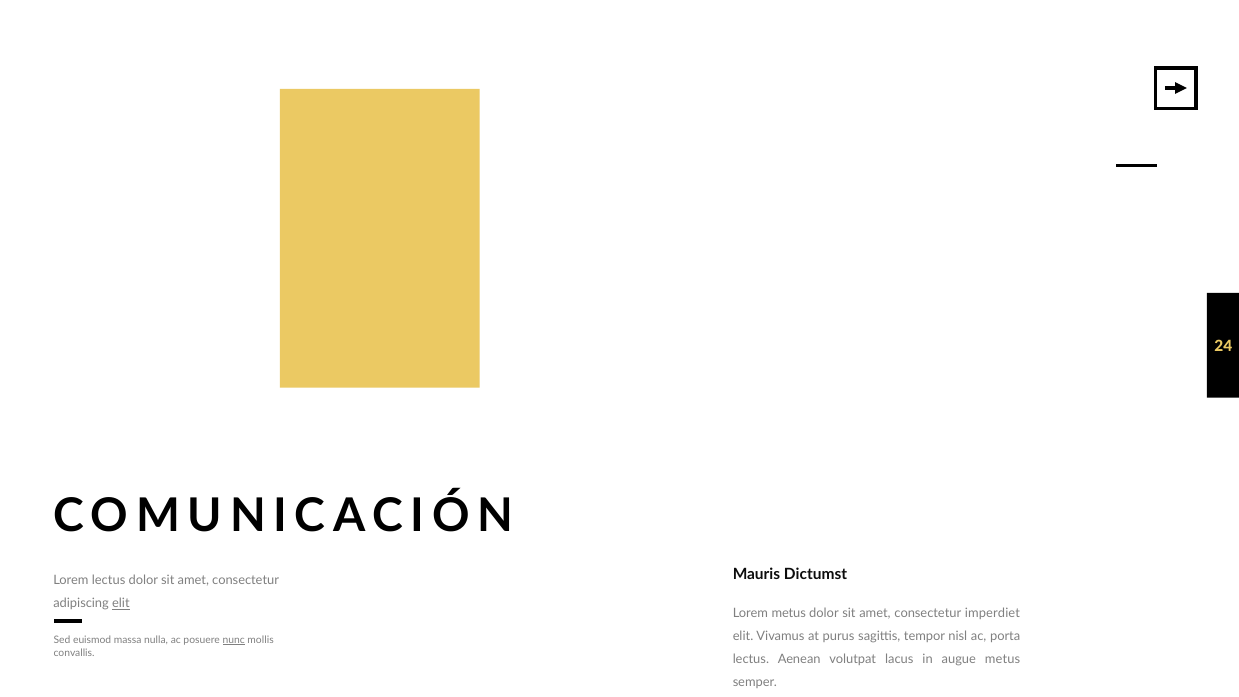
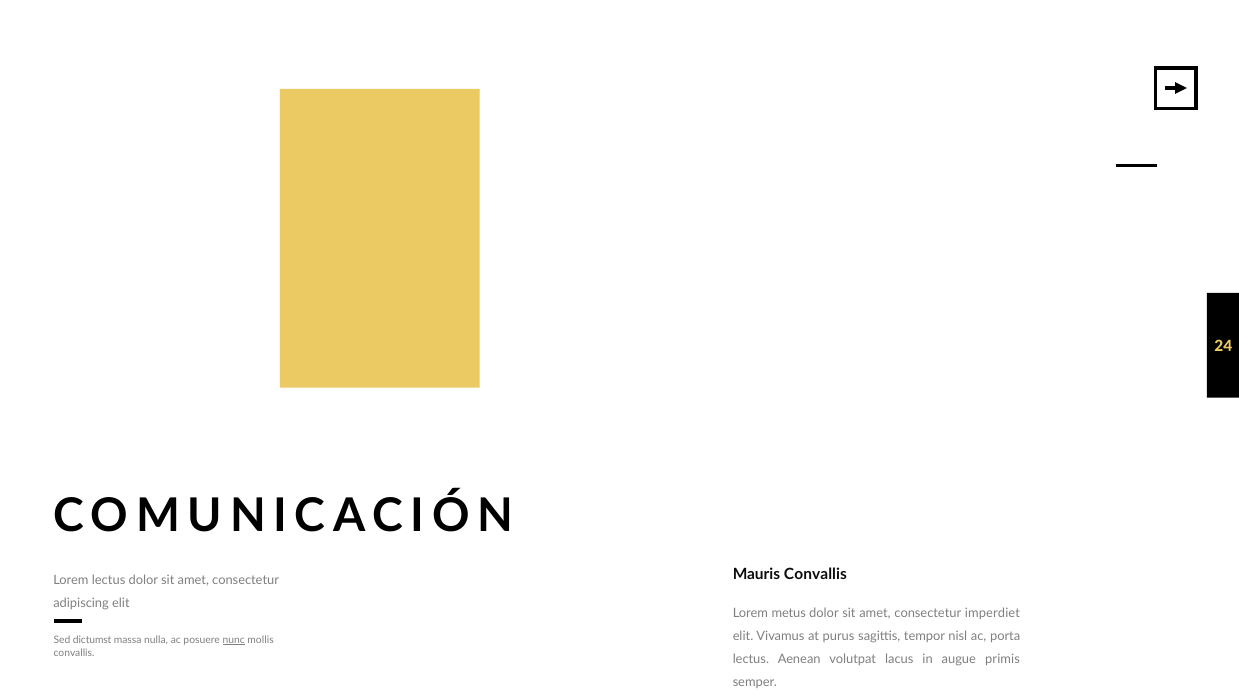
Mauris Dictumst: Dictumst -> Convallis
elit at (121, 603) underline: present -> none
euismod: euismod -> dictumst
augue metus: metus -> primis
